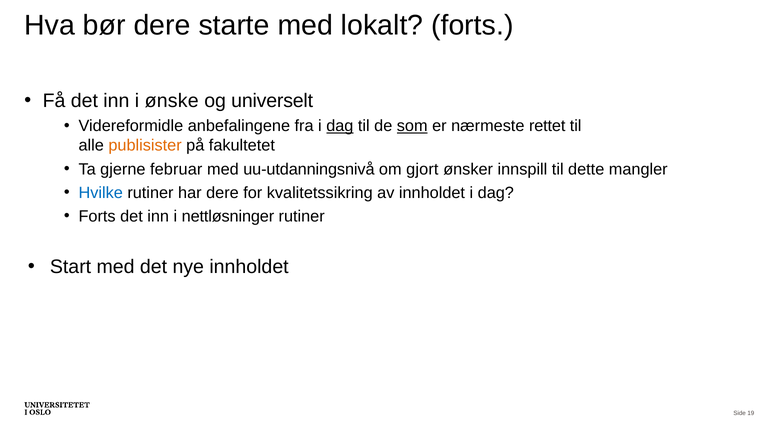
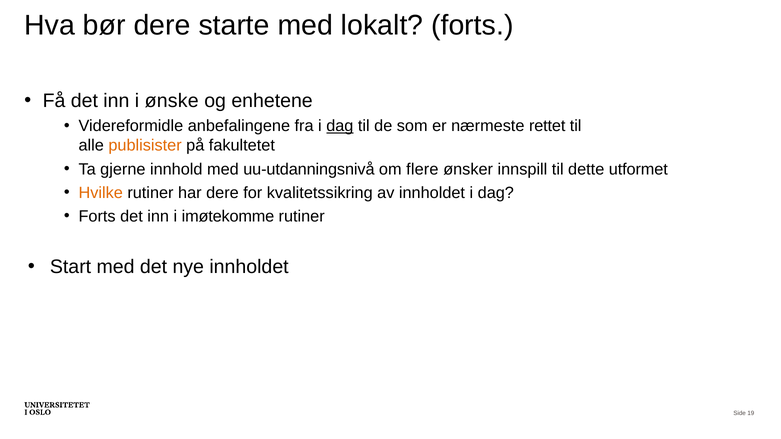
universelt: universelt -> enhetene
som underline: present -> none
februar: februar -> innhold
gjort: gjort -> flere
mangler: mangler -> utformet
Hvilke colour: blue -> orange
nettløsninger: nettløsninger -> imøtekomme
